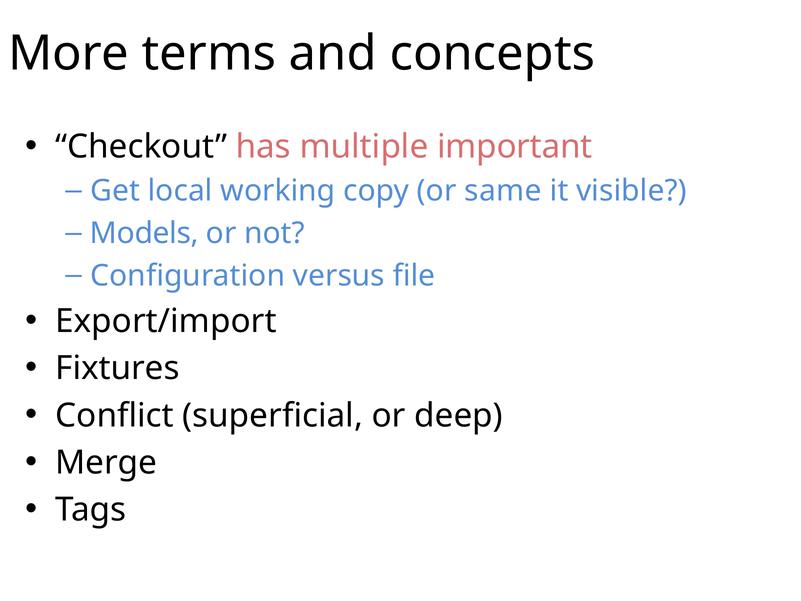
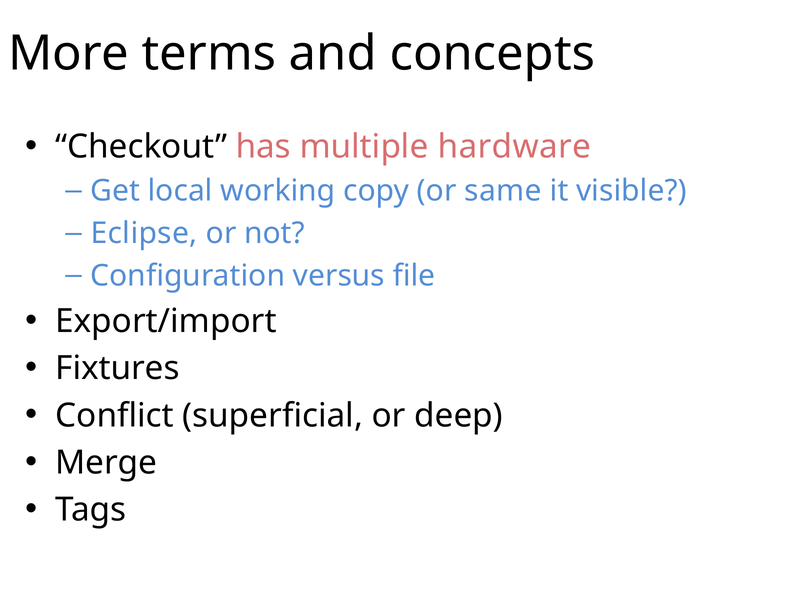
important: important -> hardware
Models: Models -> Eclipse
